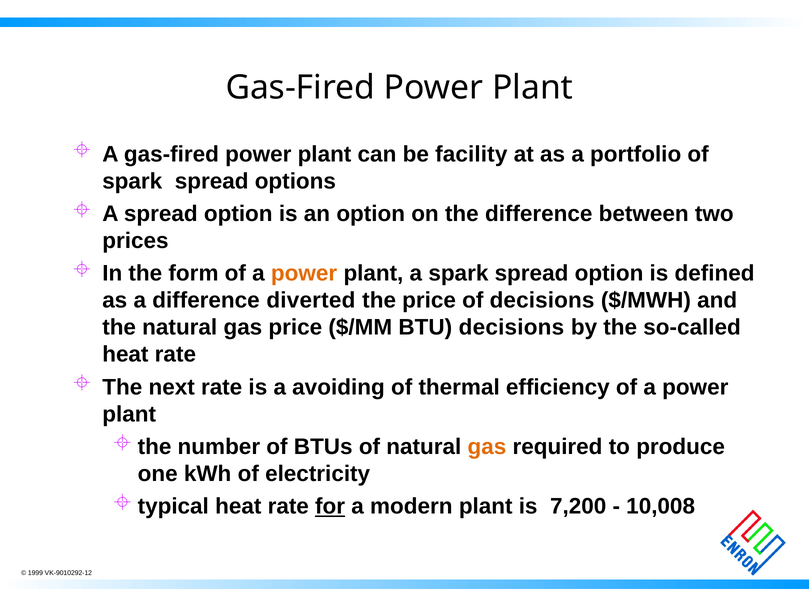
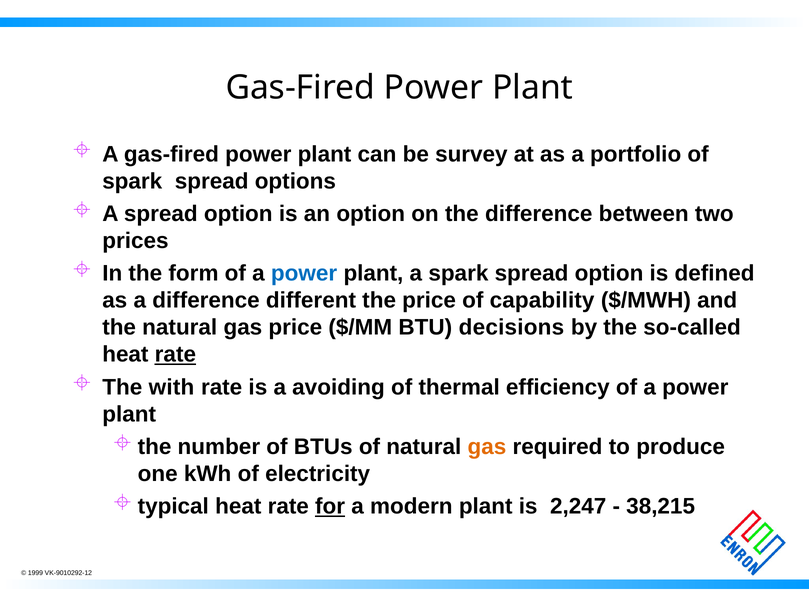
facility: facility -> survey
power at (304, 273) colour: orange -> blue
diverted: diverted -> different
of decisions: decisions -> capability
rate at (175, 354) underline: none -> present
next: next -> with
7,200: 7,200 -> 2,247
10,008: 10,008 -> 38,215
